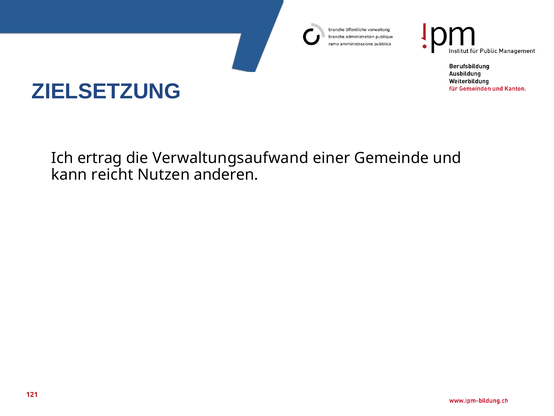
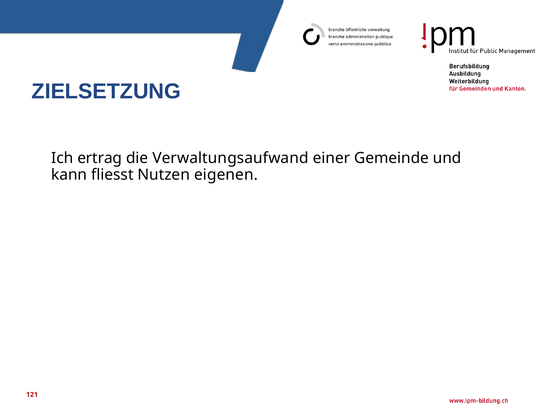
reicht: reicht -> fliesst
anderen: anderen -> eigenen
